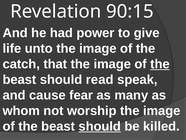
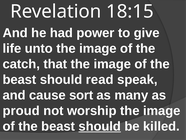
90:15: 90:15 -> 18:15
the at (160, 64) underline: present -> none
fear: fear -> sort
whom: whom -> proud
